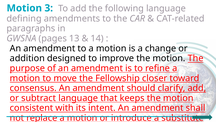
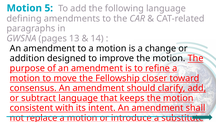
3: 3 -> 5
